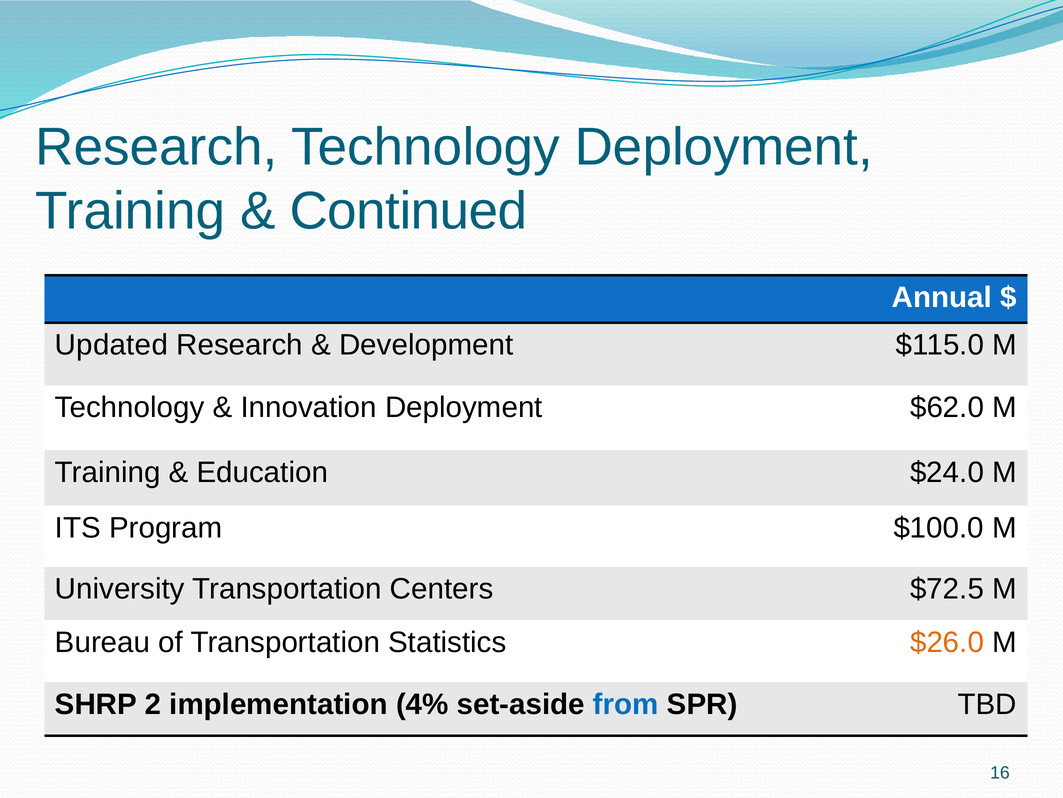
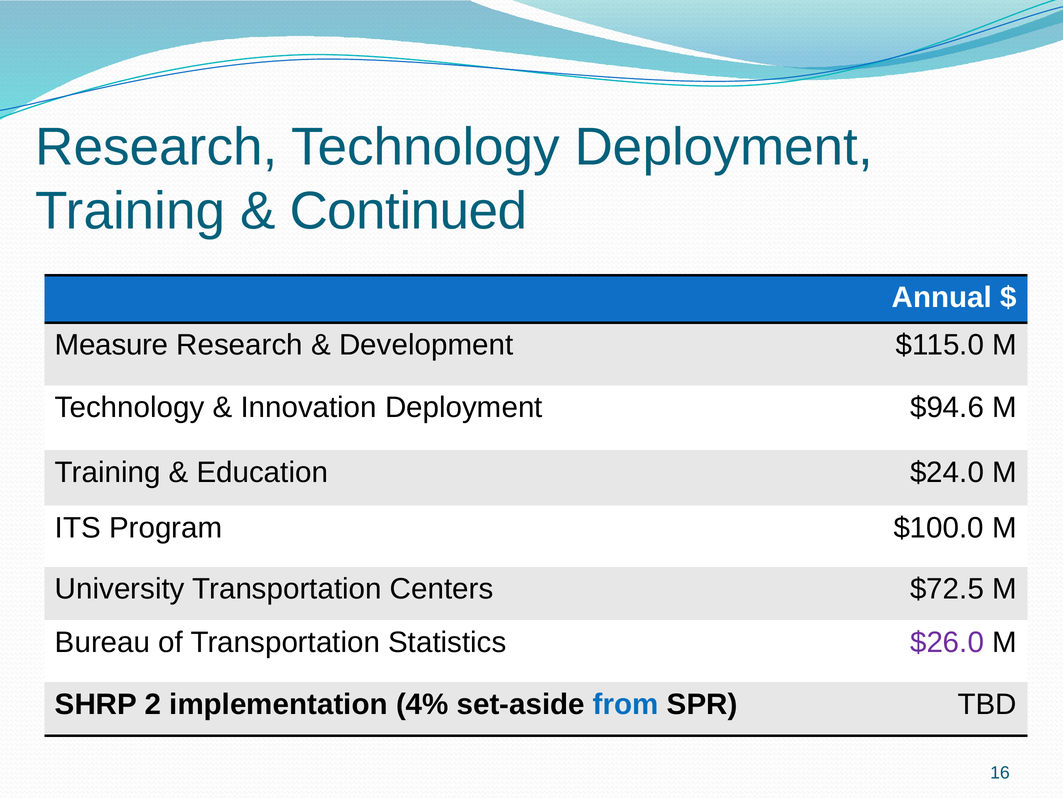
Updated: Updated -> Measure
$62.0: $62.0 -> $94.6
$26.0 colour: orange -> purple
